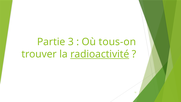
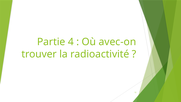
3: 3 -> 4
tous-on: tous-on -> avec-on
radioactivité underline: present -> none
